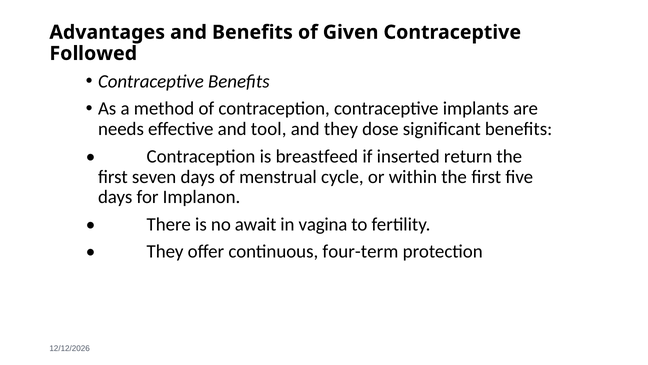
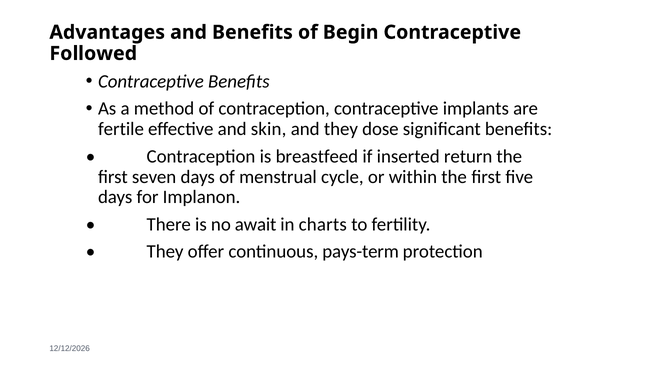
Given: Given -> Begin
needs: needs -> fertile
tool: tool -> skin
vagina: vagina -> charts
four-term: four-term -> pays-term
